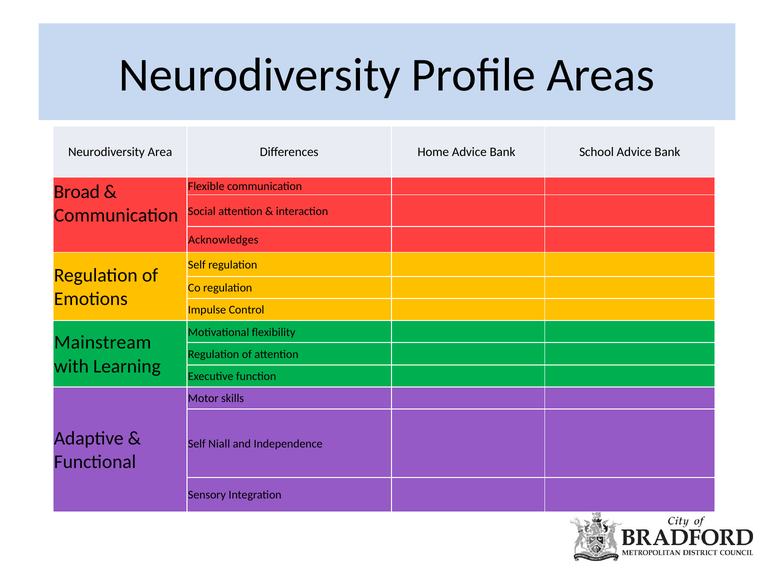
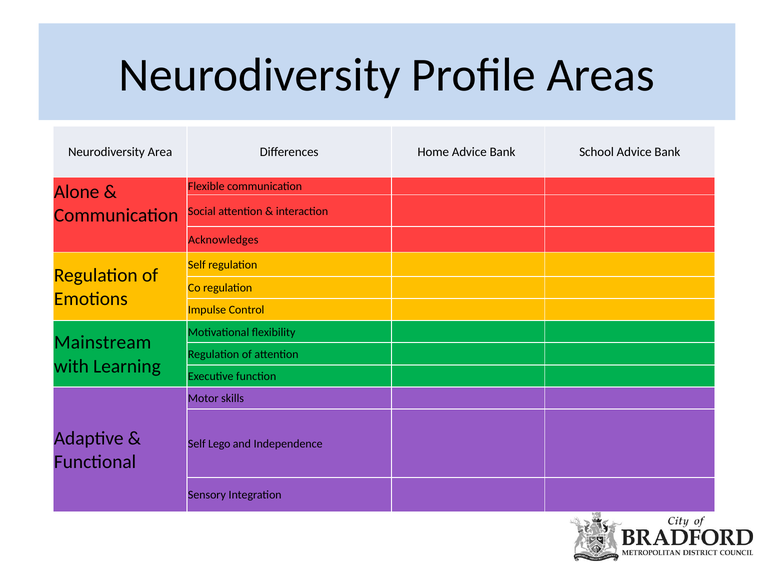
Broad: Broad -> Alone
Niall: Niall -> Lego
